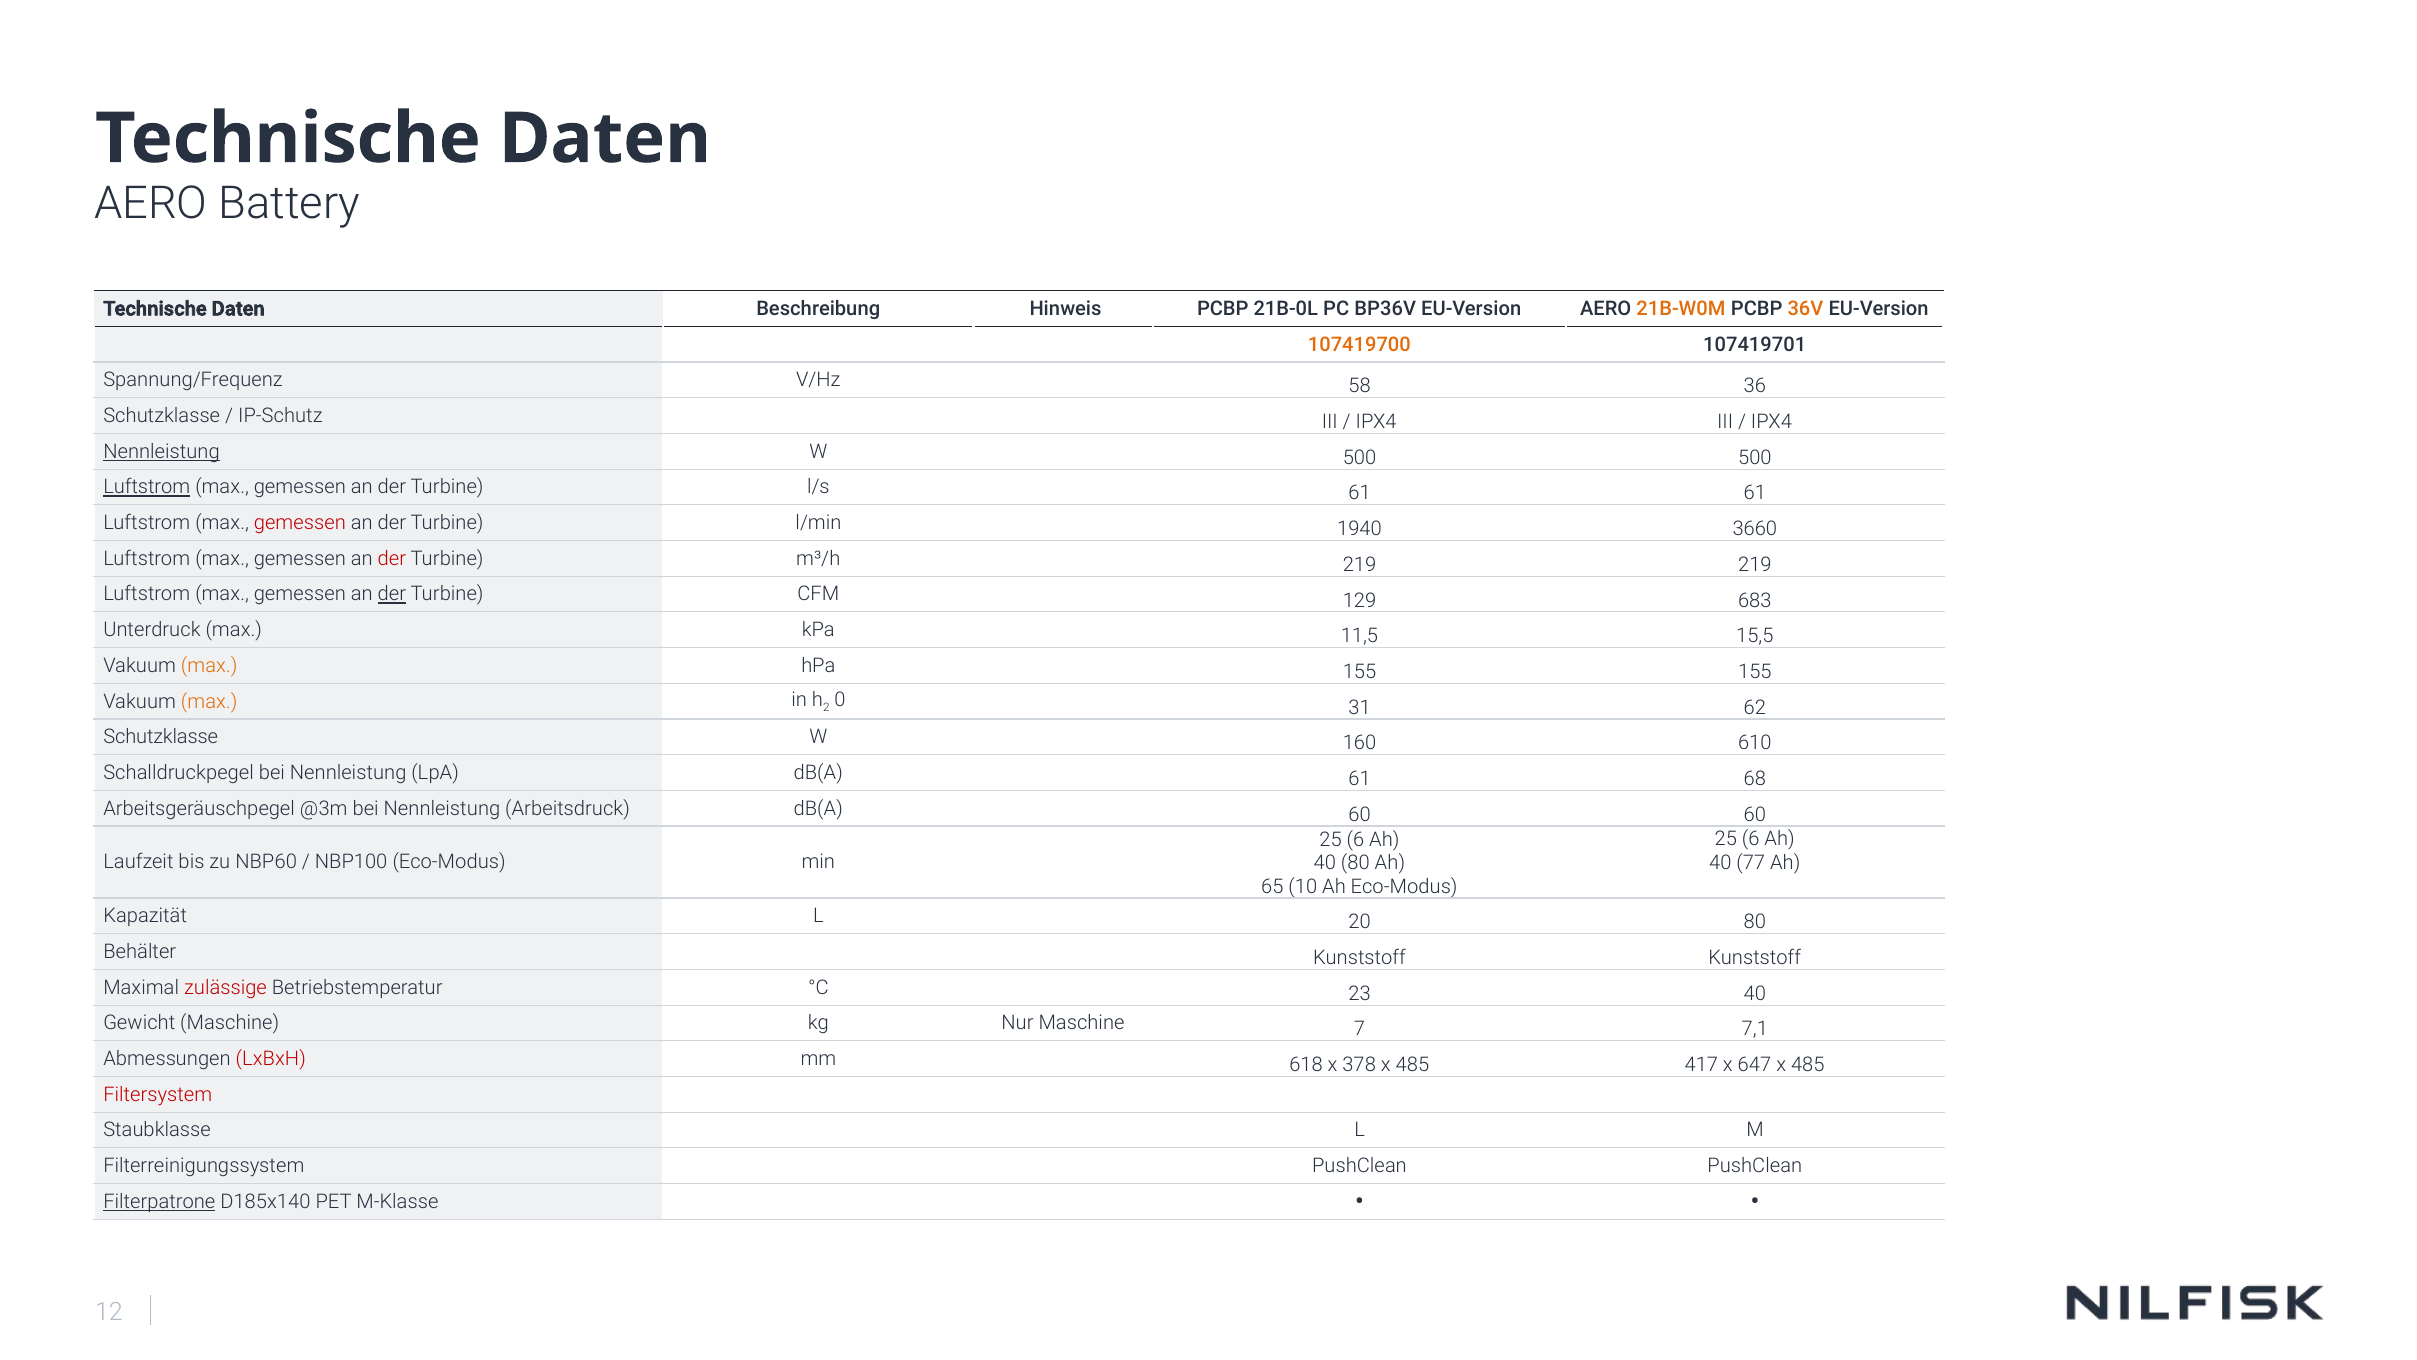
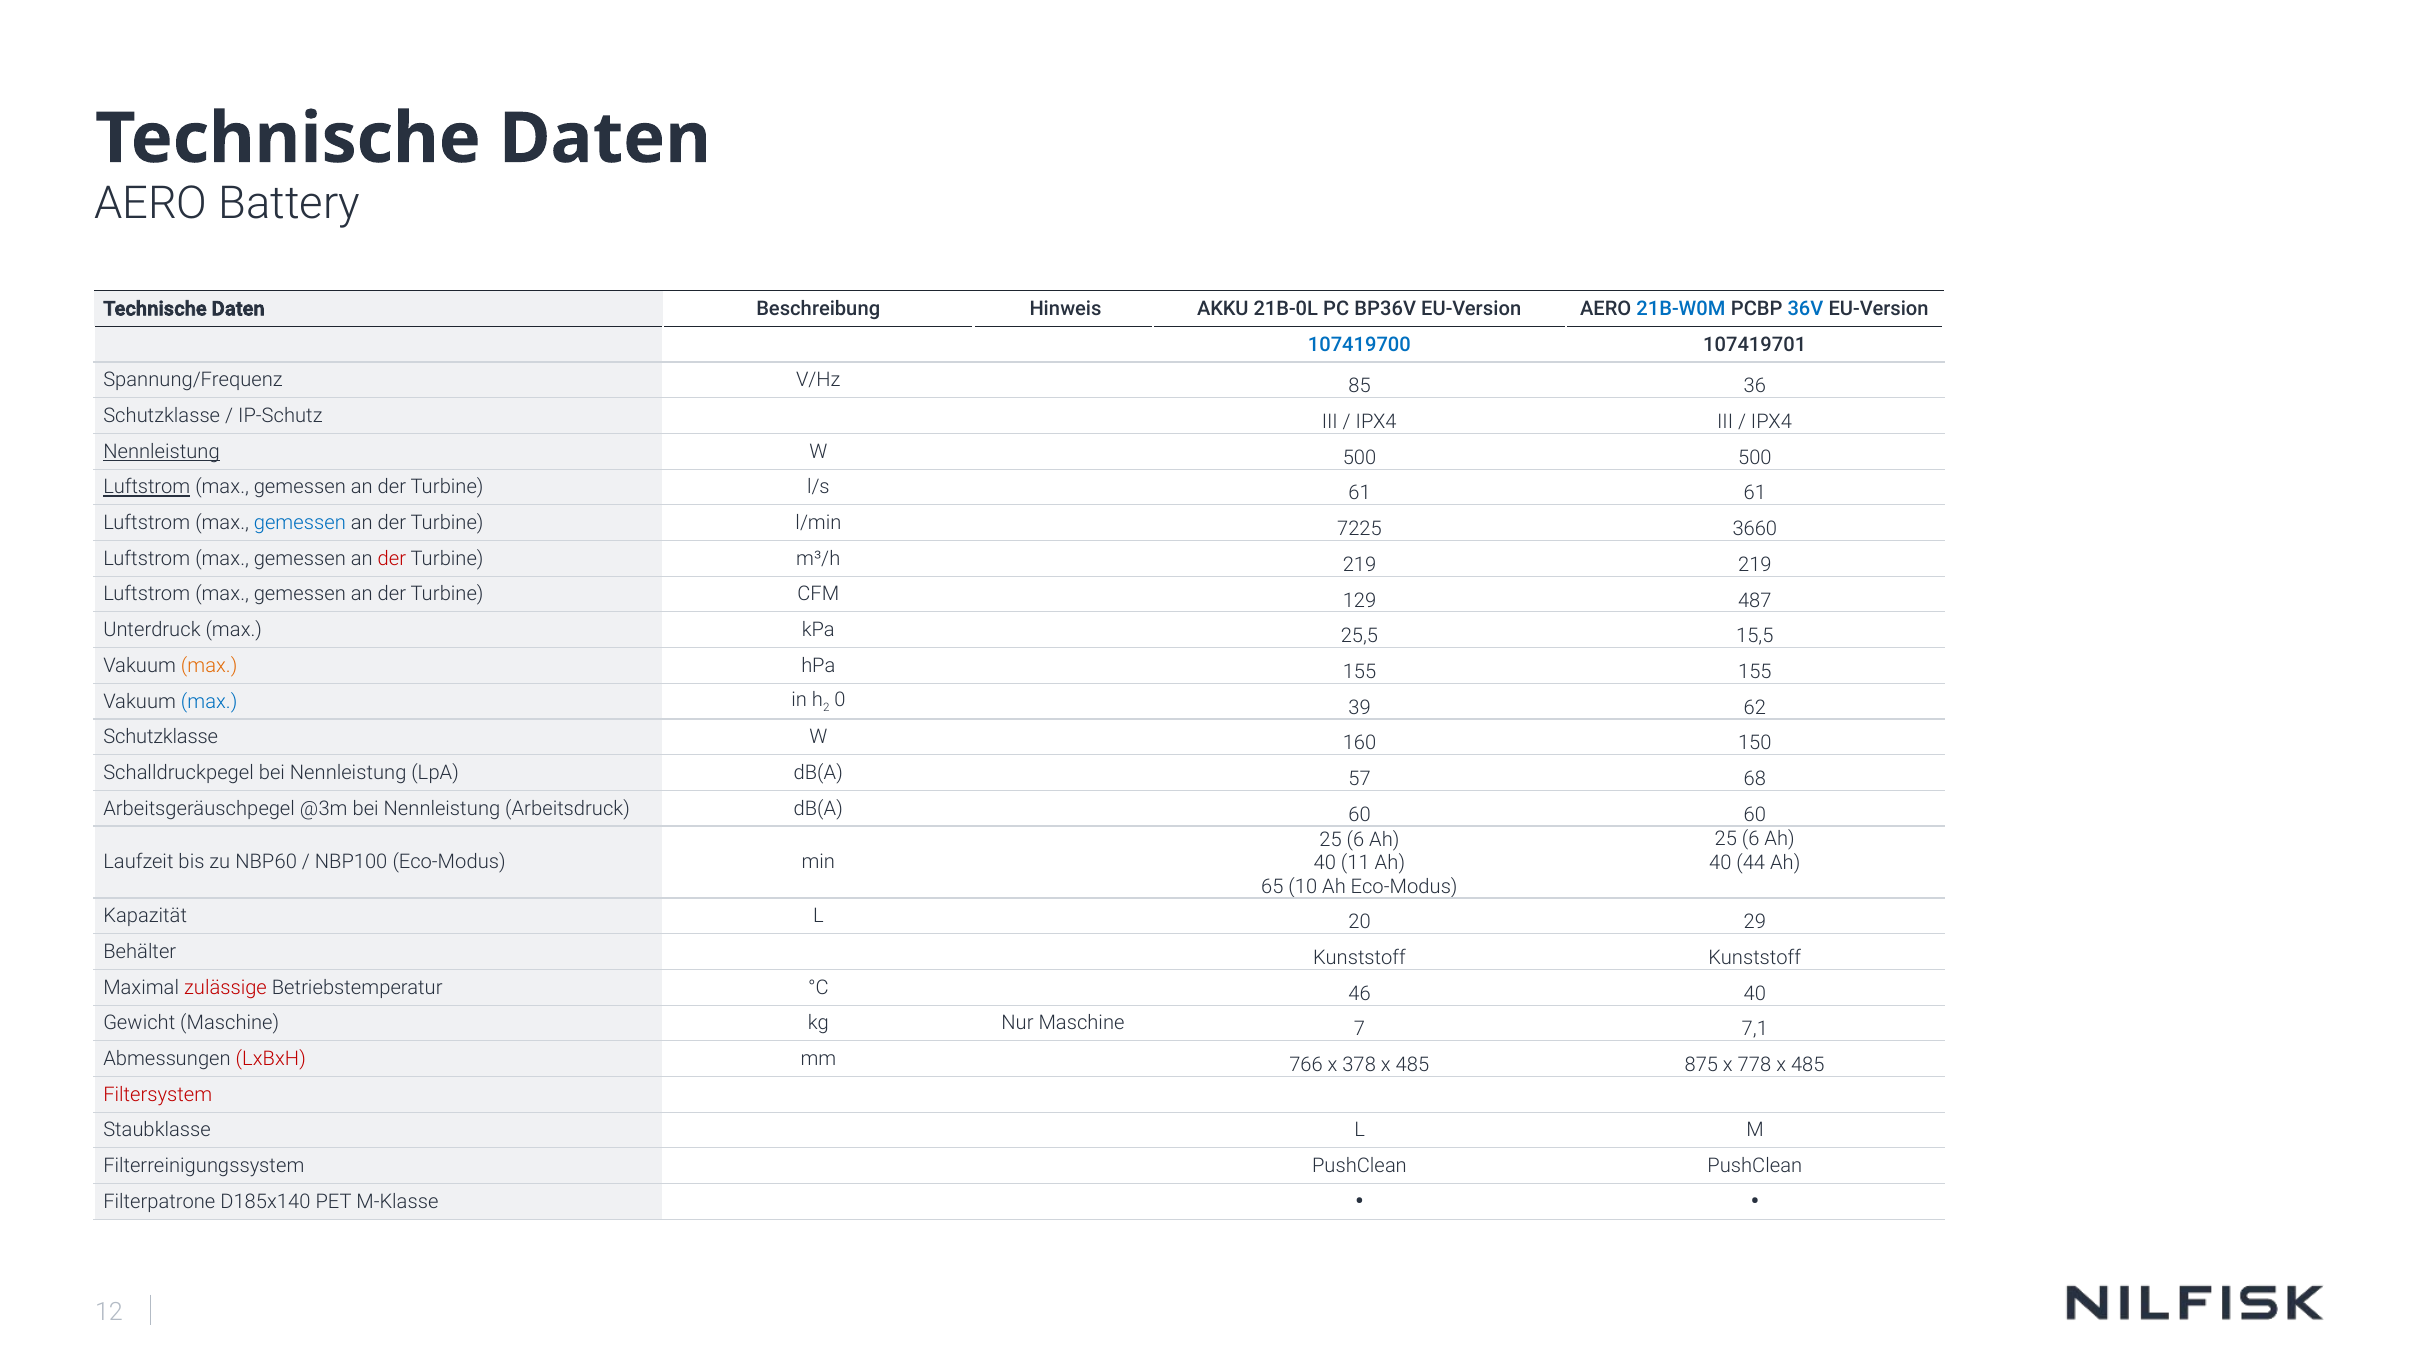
Hinweis PCBP: PCBP -> AKKU
21B-W0M colour: orange -> blue
36V colour: orange -> blue
107419700 colour: orange -> blue
58: 58 -> 85
gemessen at (300, 523) colour: red -> blue
1940: 1940 -> 7225
der at (392, 594) underline: present -> none
683: 683 -> 487
11,5: 11,5 -> 25,5
max at (209, 701) colour: orange -> blue
31: 31 -> 39
610: 610 -> 150
dB(A 61: 61 -> 57
77: 77 -> 44
40 80: 80 -> 11
20 80: 80 -> 29
23: 23 -> 46
618: 618 -> 766
417: 417 -> 875
647: 647 -> 778
Filterpatrone underline: present -> none
